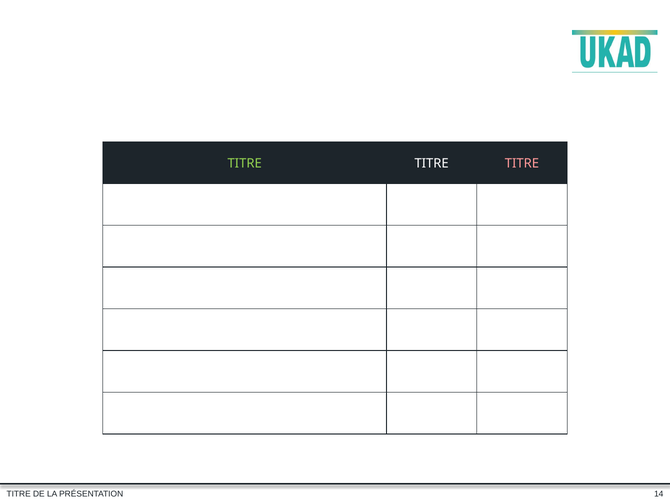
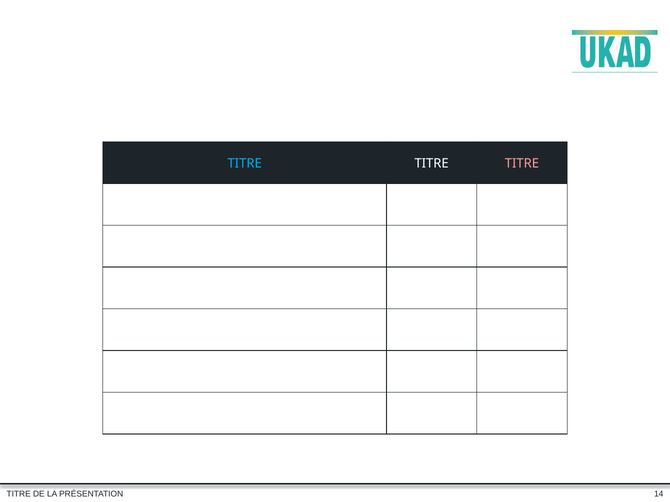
TITRE at (245, 164) colour: light green -> light blue
